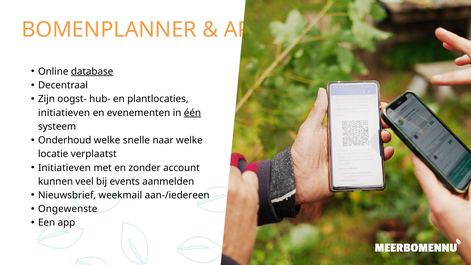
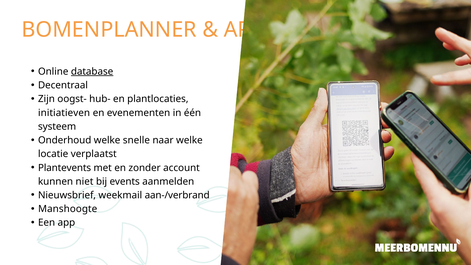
één underline: present -> none
Initiatieven at (64, 168): Initiatieven -> Plantevents
veel: veel -> niet
aan-/iedereen: aan-/iedereen -> aan-/verbrand
Ongewenste: Ongewenste -> Manshoogte
